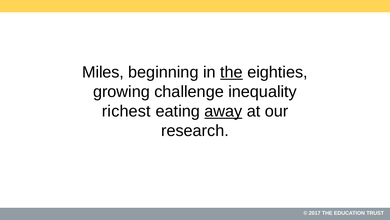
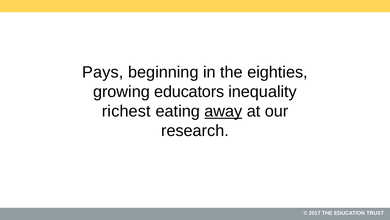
Miles: Miles -> Pays
the at (231, 72) underline: present -> none
challenge: challenge -> educators
